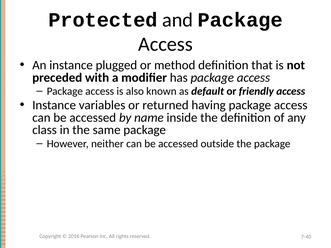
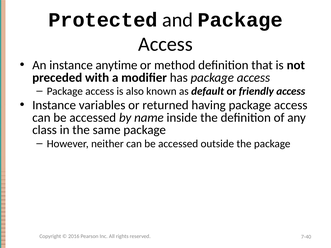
plugged: plugged -> anytime
